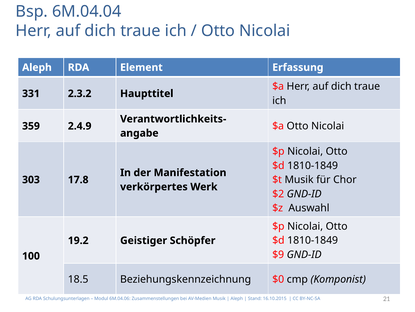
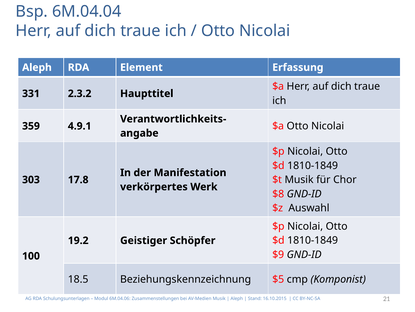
2.4.9: 2.4.9 -> 4.9.1
$2: $2 -> $8
$0: $0 -> $5
